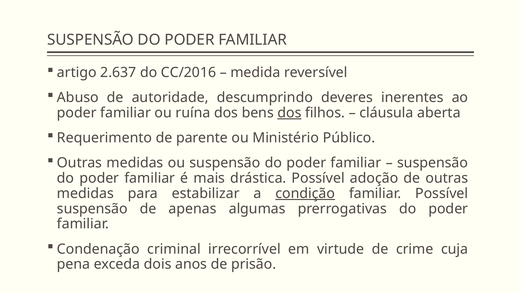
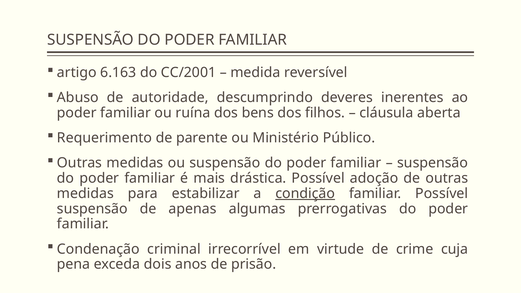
2.637: 2.637 -> 6.163
CC/2016: CC/2016 -> CC/2001
dos at (289, 113) underline: present -> none
